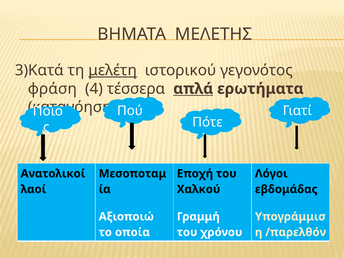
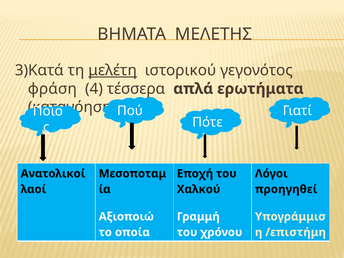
απλά underline: present -> none
εβδομάδας: εβδομάδας -> προηγηθεί
/παρελθόν: /παρελθόν -> /επιστήμη
